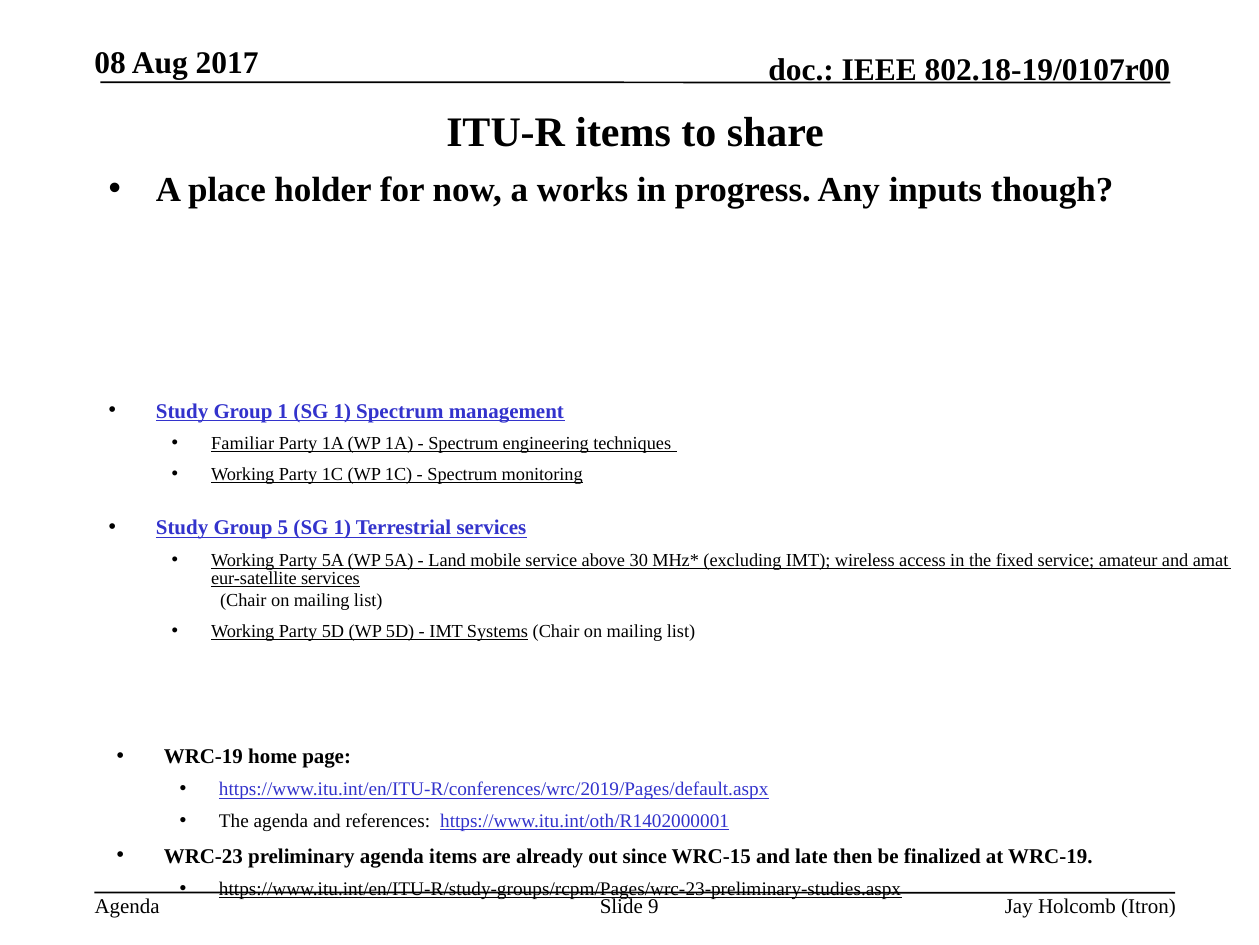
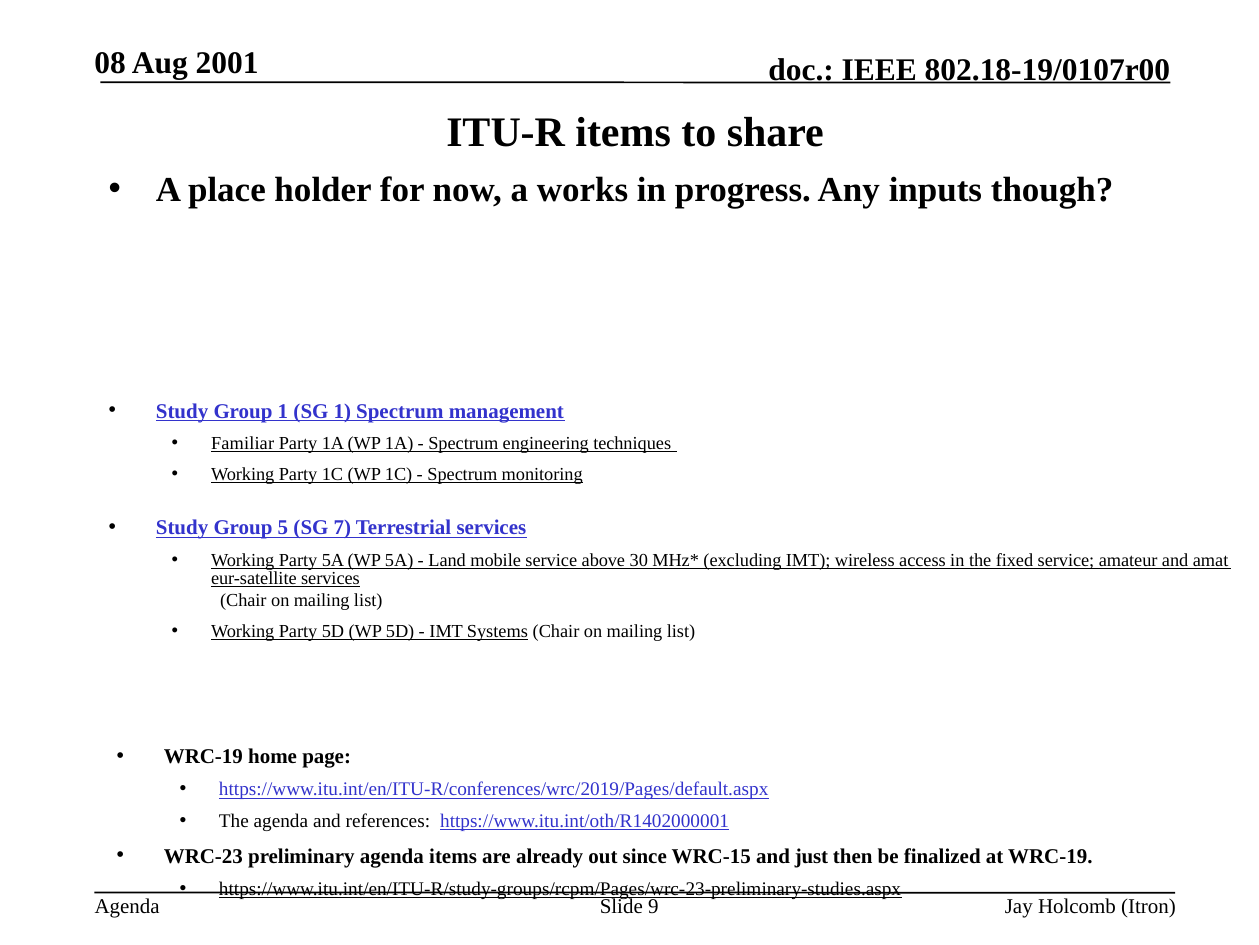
2017: 2017 -> 2001
5 SG 1: 1 -> 7
late: late -> just
